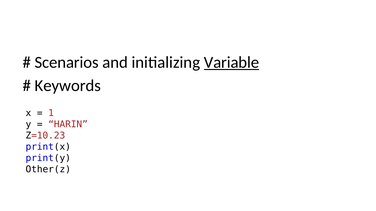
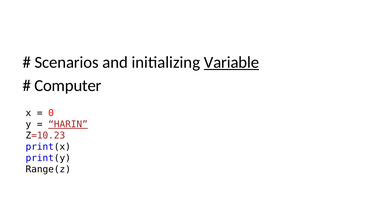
Keywords: Keywords -> Computer
1: 1 -> 0
HARIN underline: none -> present
Other(z: Other(z -> Range(z
